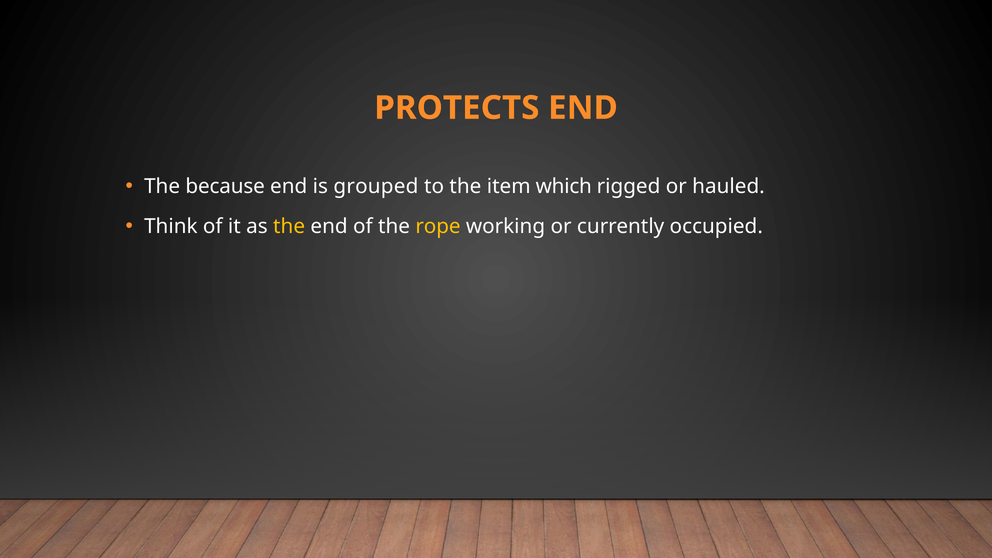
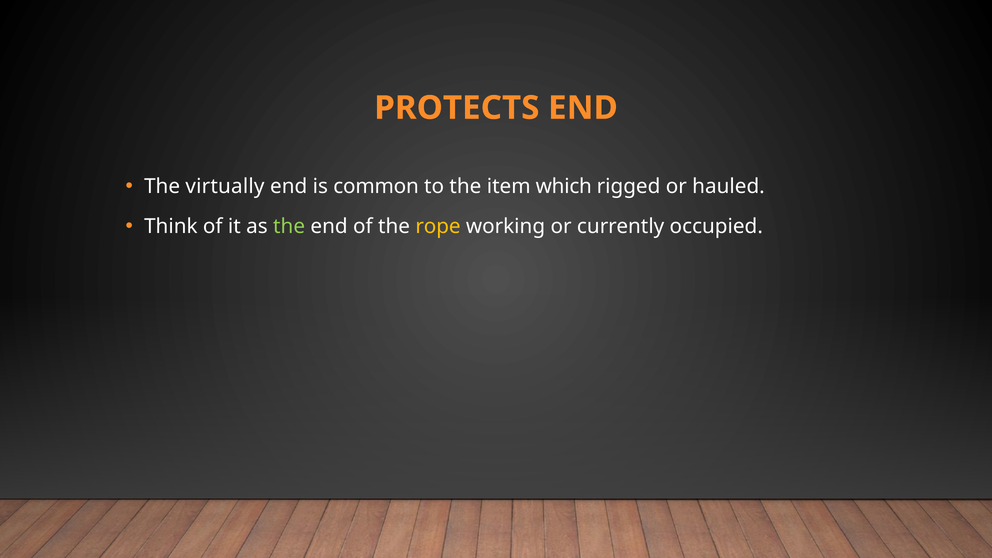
because: because -> virtually
grouped: grouped -> common
the at (289, 227) colour: yellow -> light green
